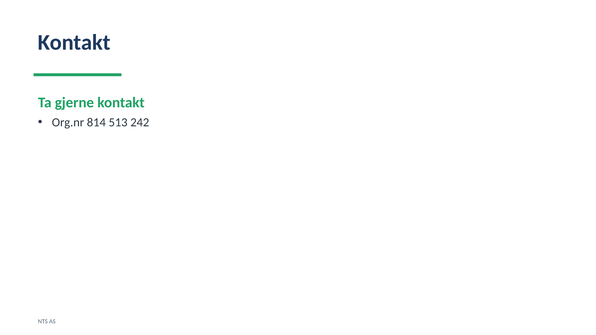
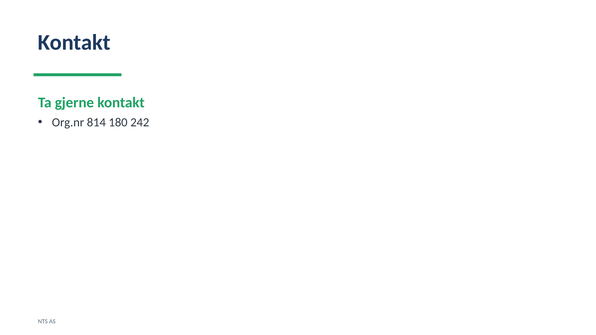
513: 513 -> 180
